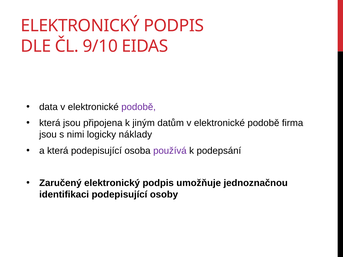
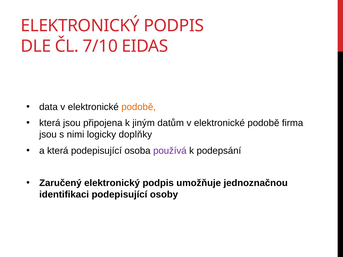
9/10: 9/10 -> 7/10
podobě at (139, 107) colour: purple -> orange
náklady: náklady -> doplňky
